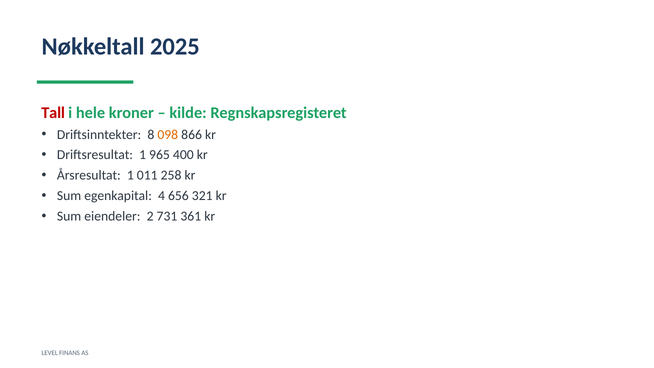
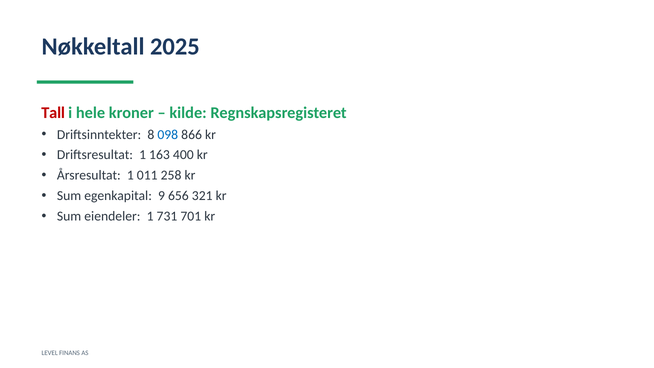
098 colour: orange -> blue
965: 965 -> 163
4: 4 -> 9
eiendeler 2: 2 -> 1
361: 361 -> 701
